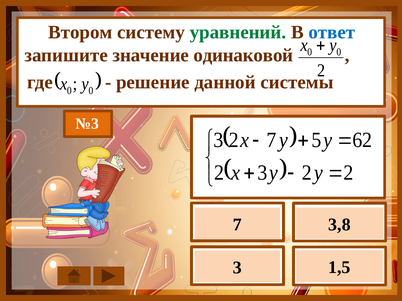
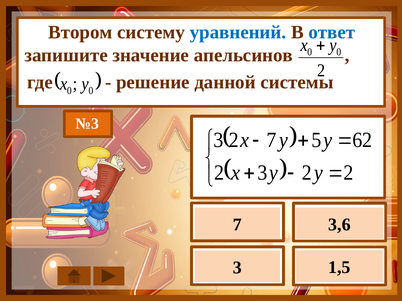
уравнений colour: green -> blue
одинаковой: одинаковой -> апельсинов
3,8: 3,8 -> 3,6
